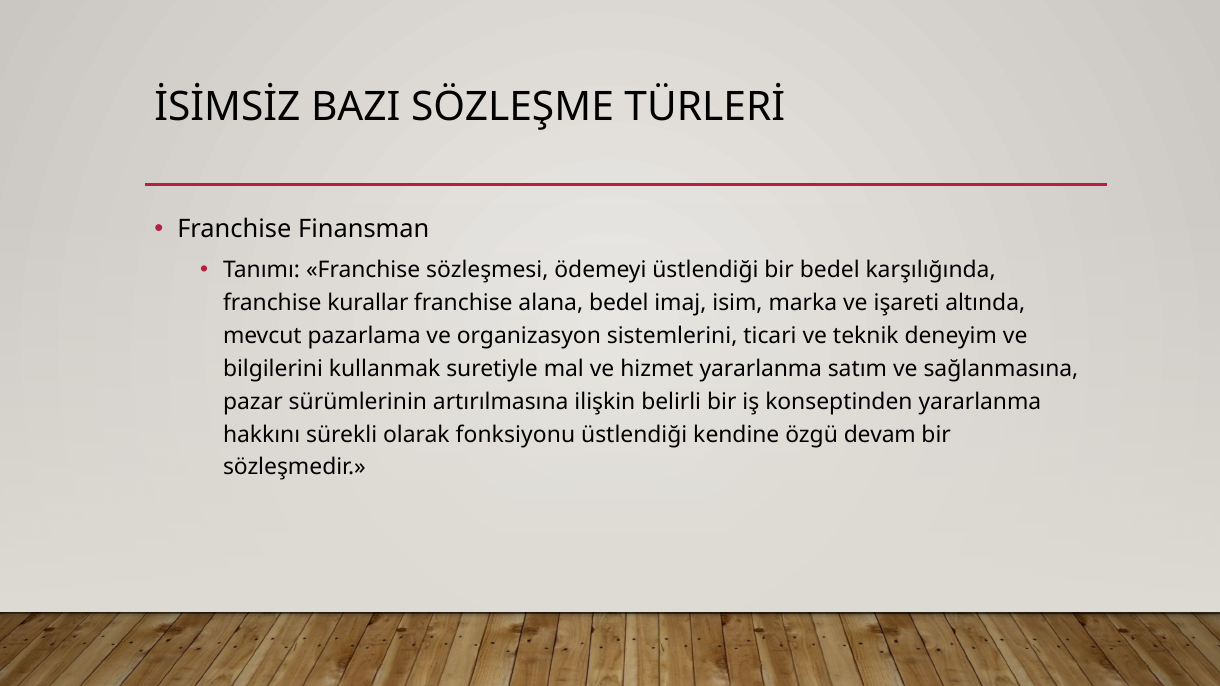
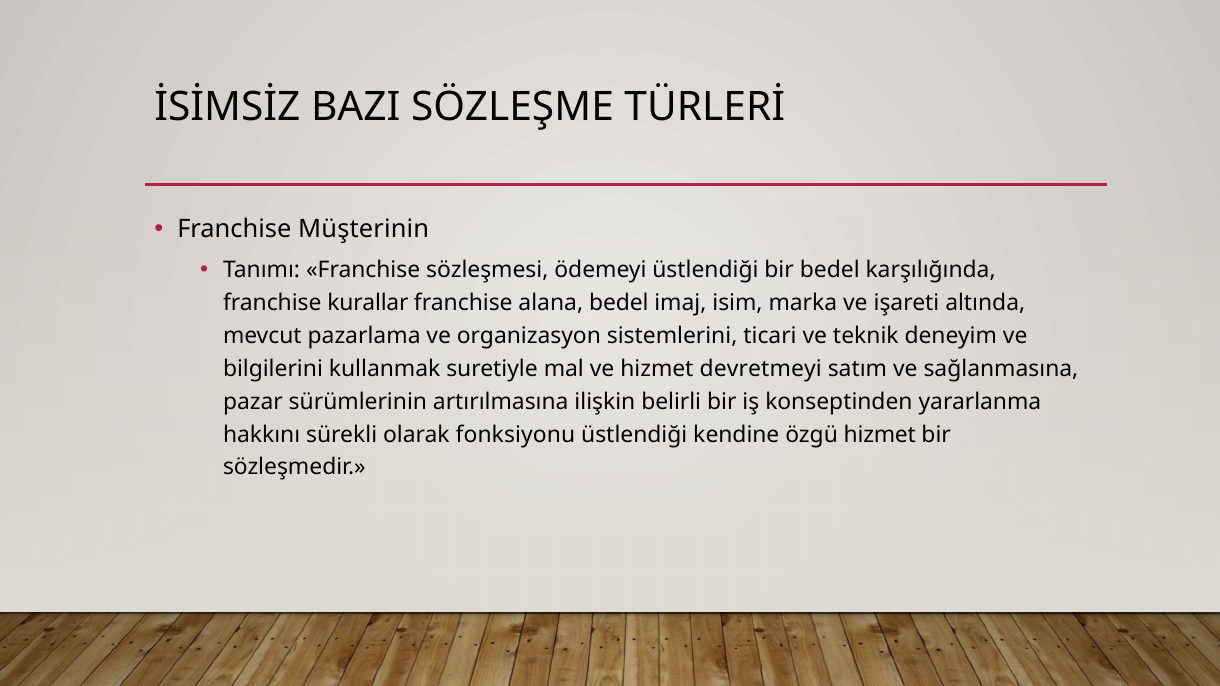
Finansman: Finansman -> Müşterinin
hizmet yararlanma: yararlanma -> devretmeyi
özgü devam: devam -> hizmet
